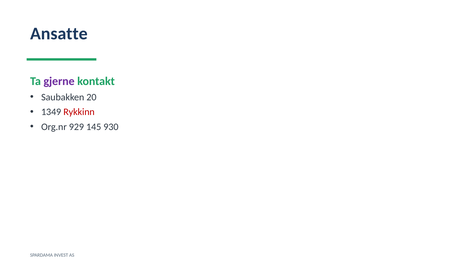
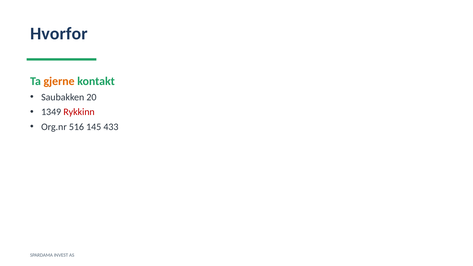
Ansatte: Ansatte -> Hvorfor
gjerne colour: purple -> orange
929: 929 -> 516
930: 930 -> 433
